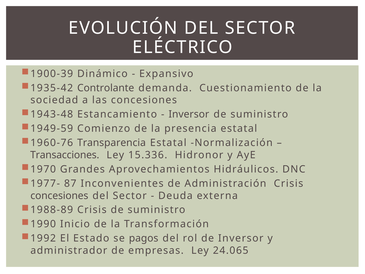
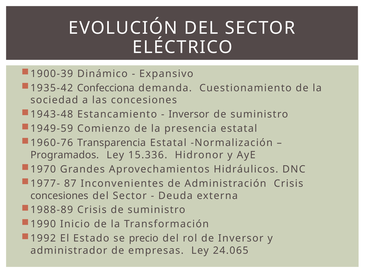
Controlante: Controlante -> Confecciona
Transacciones: Transacciones -> Programados
pagos: pagos -> precio
